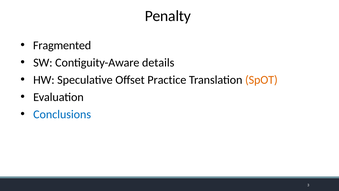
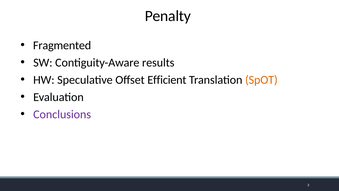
details: details -> results
Practice: Practice -> Efficient
Conclusions colour: blue -> purple
